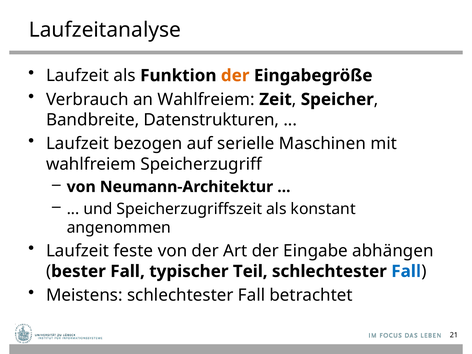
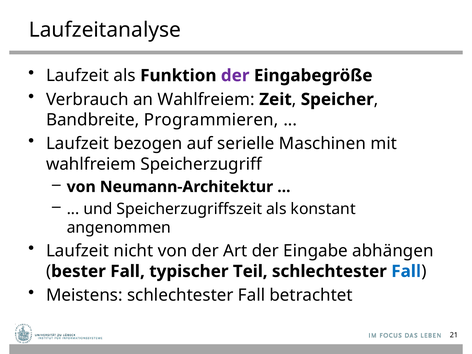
der at (235, 76) colour: orange -> purple
Datenstrukturen: Datenstrukturen -> Programmieren
feste: feste -> nicht
